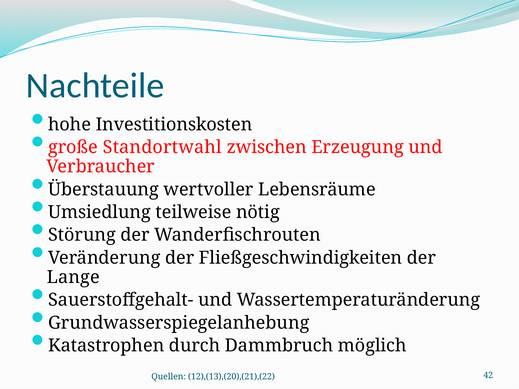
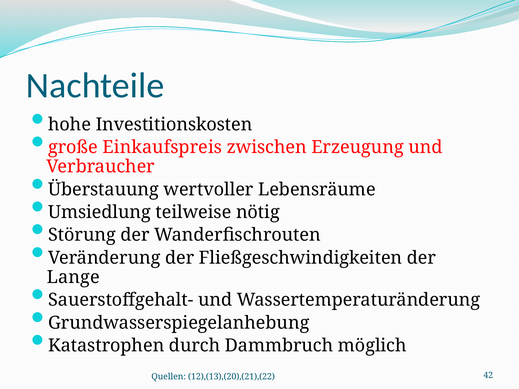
Standortwahl: Standortwahl -> Einkaufspreis
